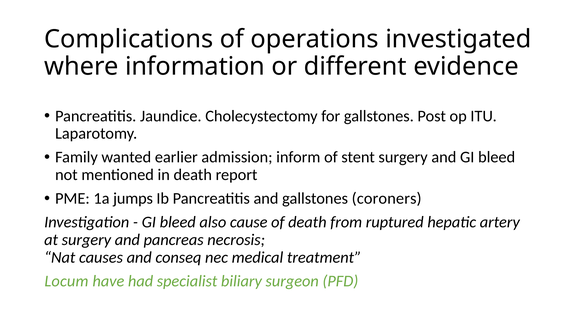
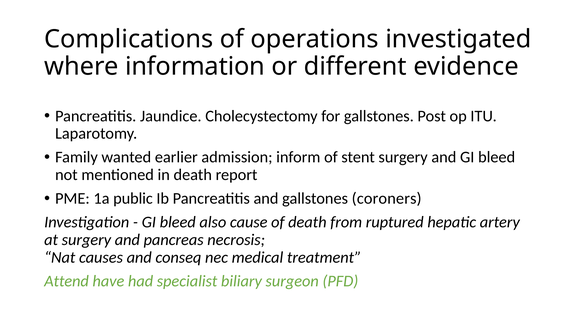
jumps: jumps -> public
Locum: Locum -> Attend
